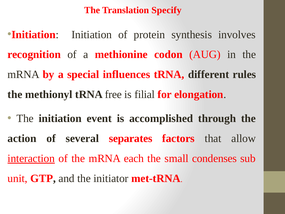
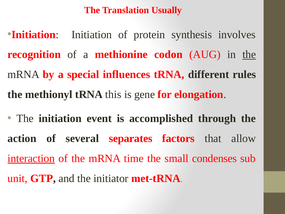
Specify: Specify -> Usually
the at (249, 54) underline: none -> present
free: free -> this
filial: filial -> gene
each: each -> time
